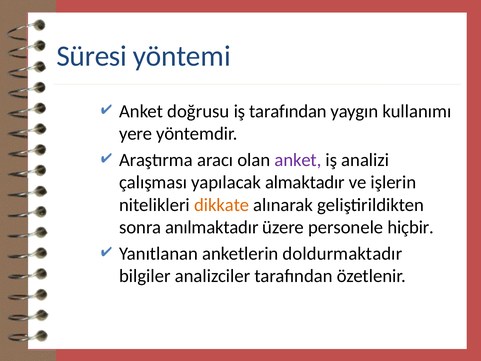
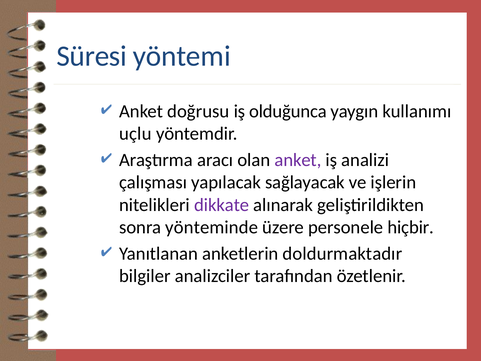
iş tarafından: tarafından -> olduğunca
yere: yere -> uçlu
almaktadır: almaktadır -> sağlayacak
dikkate colour: orange -> purple
anılmaktadır: anılmaktadır -> yönteminde
